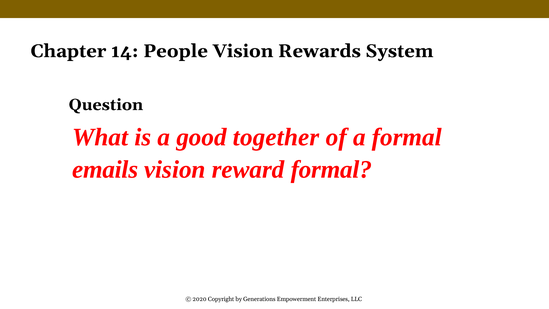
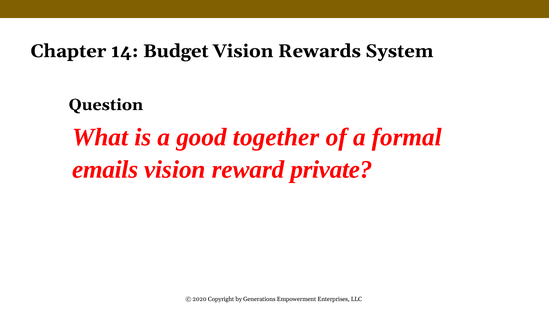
People: People -> Budget
reward formal: formal -> private
